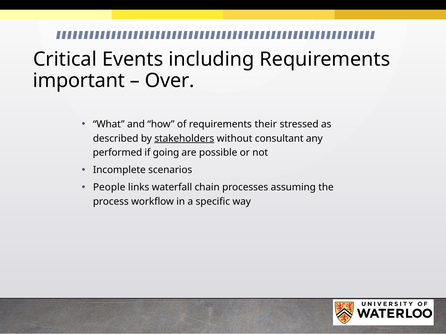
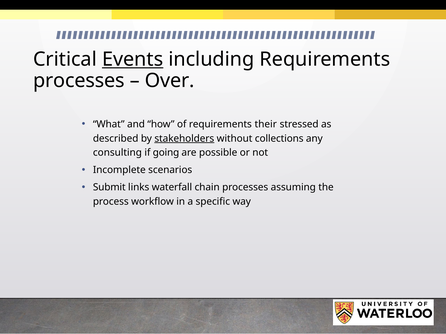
Events underline: none -> present
important at (79, 81): important -> processes
consultant: consultant -> collections
performed: performed -> consulting
People: People -> Submit
